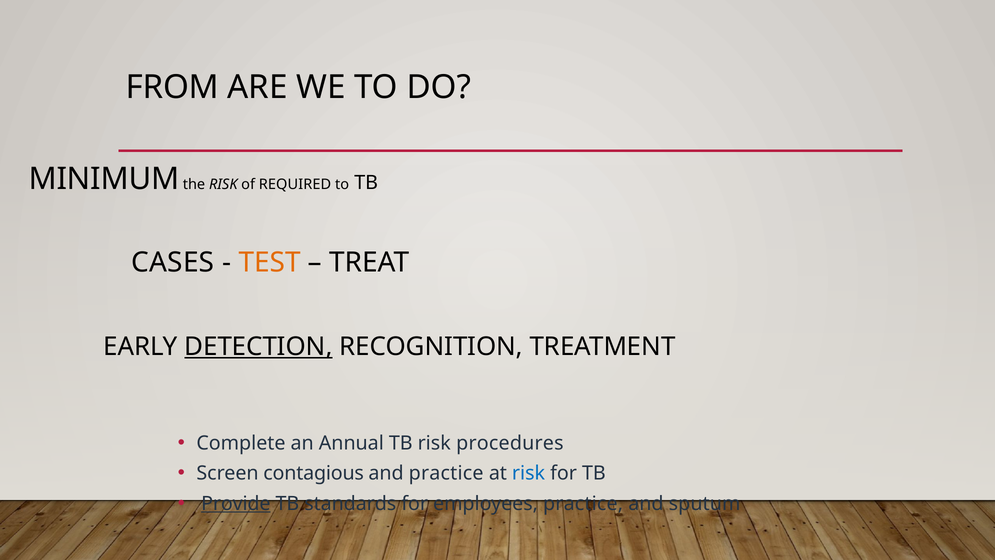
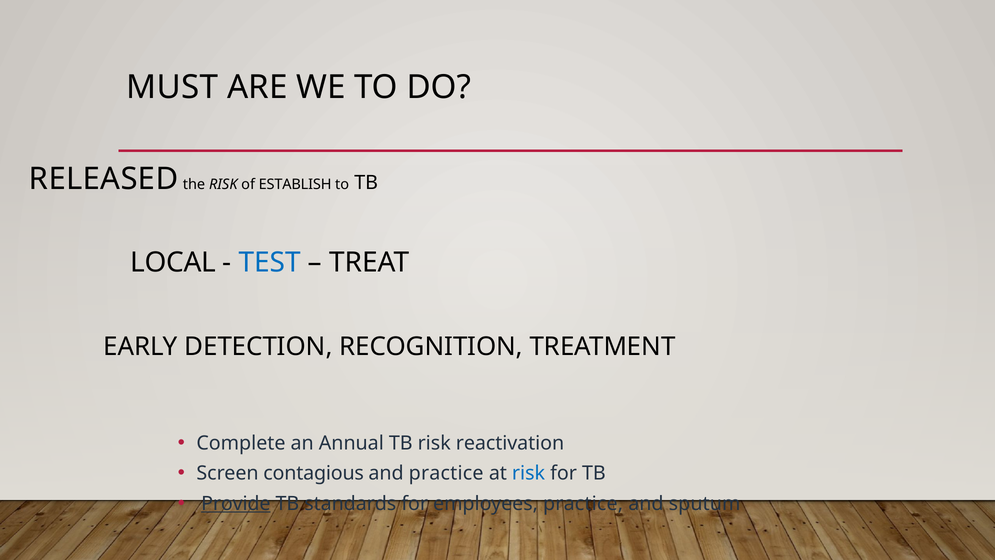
FROM: FROM -> MUST
MINIMUM: MINIMUM -> RELEASED
REQUIRED: REQUIRED -> ESTABLISH
CASES: CASES -> LOCAL
TEST colour: orange -> blue
DETECTION underline: present -> none
procedures: procedures -> reactivation
